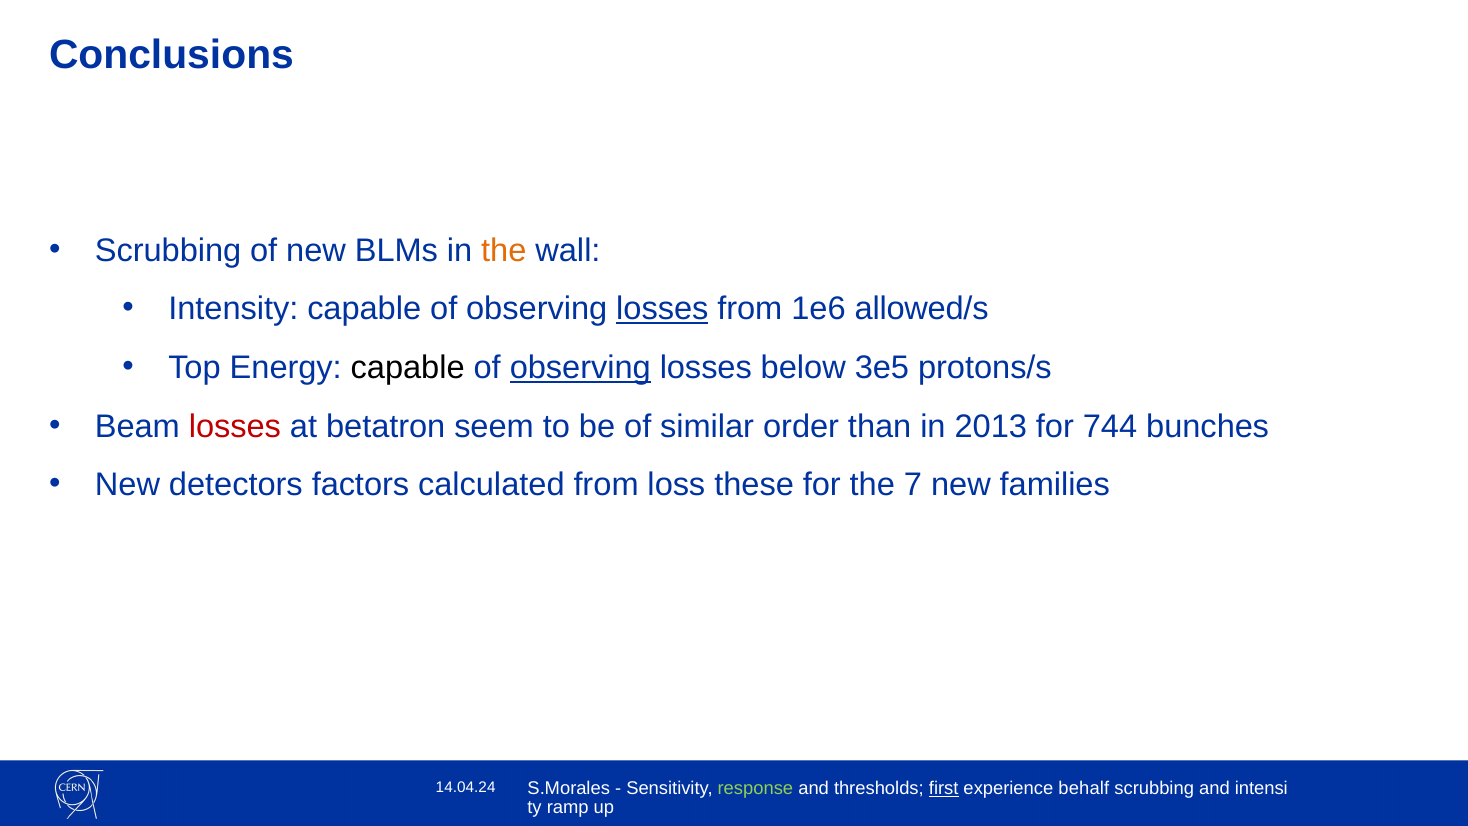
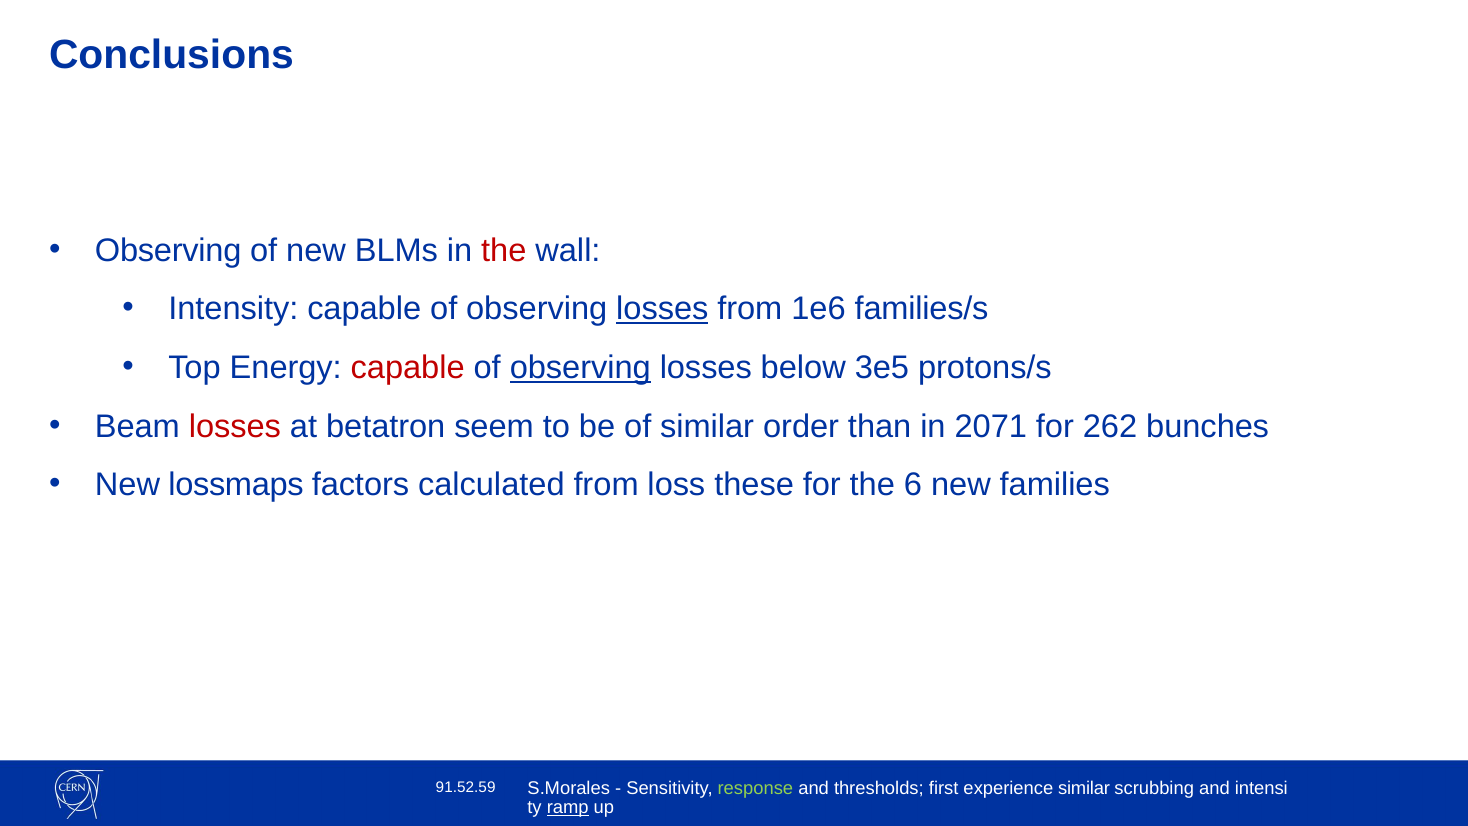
Scrubbing at (168, 250): Scrubbing -> Observing
the at (504, 250) colour: orange -> red
allowed/s: allowed/s -> families/s
capable at (408, 368) colour: black -> red
2013: 2013 -> 2071
744: 744 -> 262
detectors: detectors -> lossmaps
7: 7 -> 6
first underline: present -> none
experience behalf: behalf -> similar
14.04.24: 14.04.24 -> 91.52.59
ramp underline: none -> present
